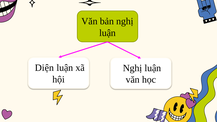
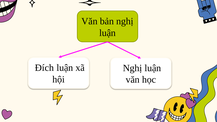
Diện: Diện -> Đích
